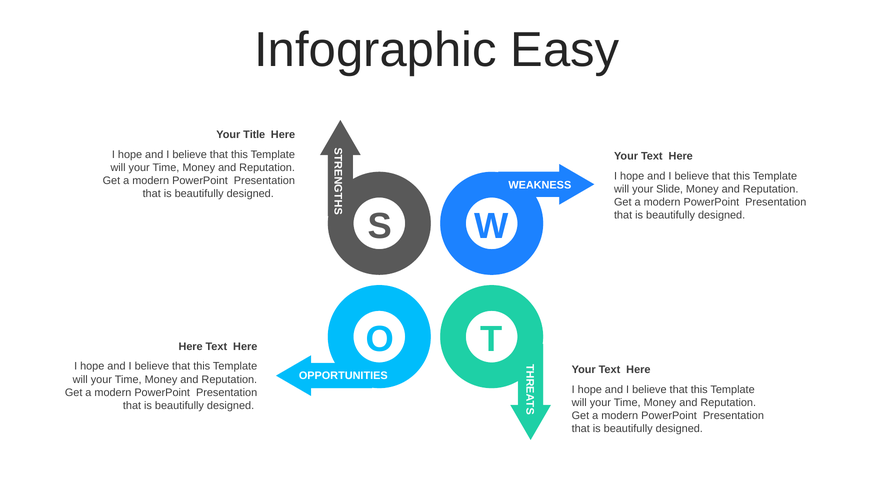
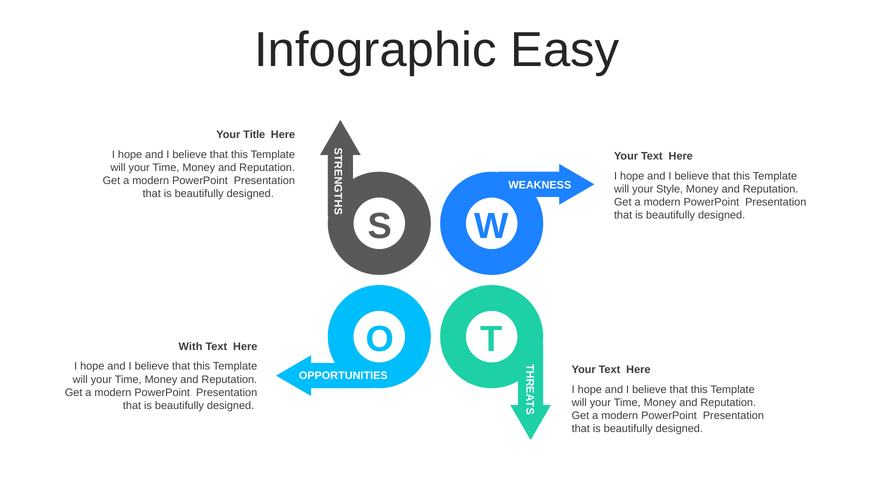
Slide: Slide -> Style
Here at (191, 346): Here -> With
